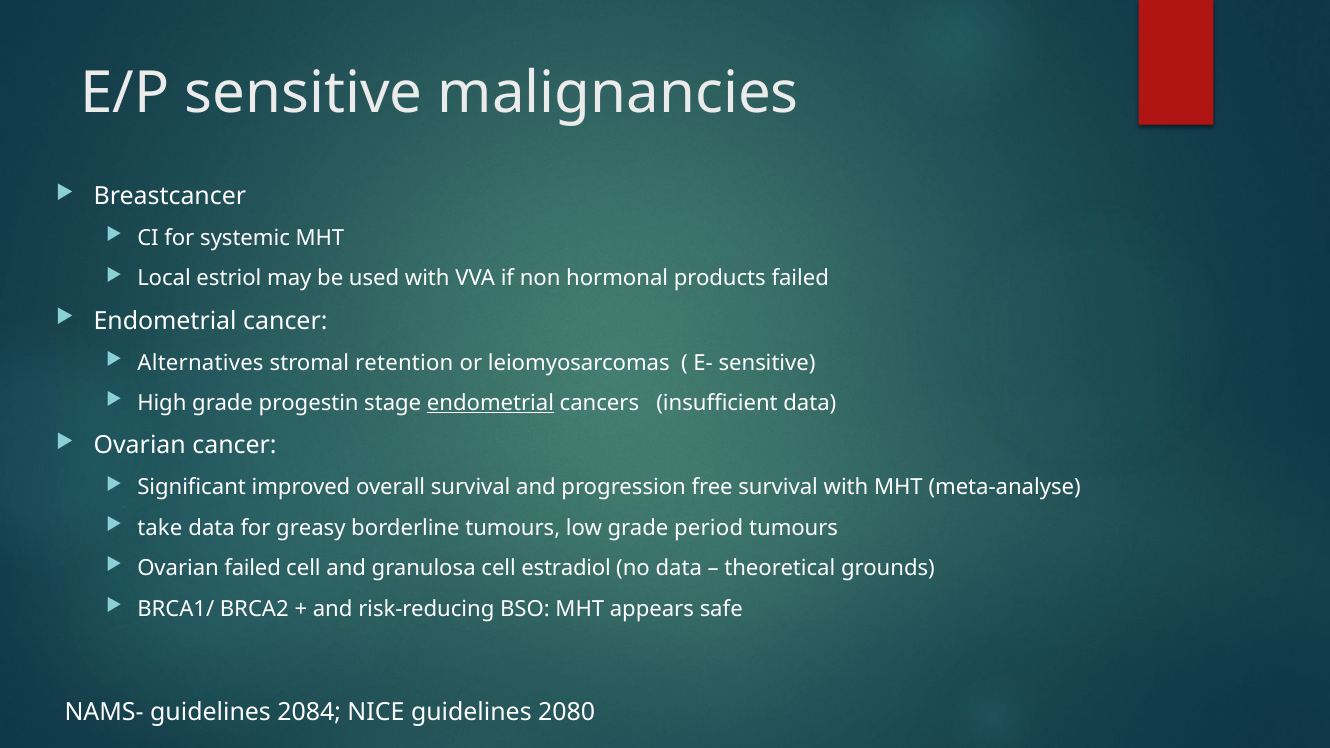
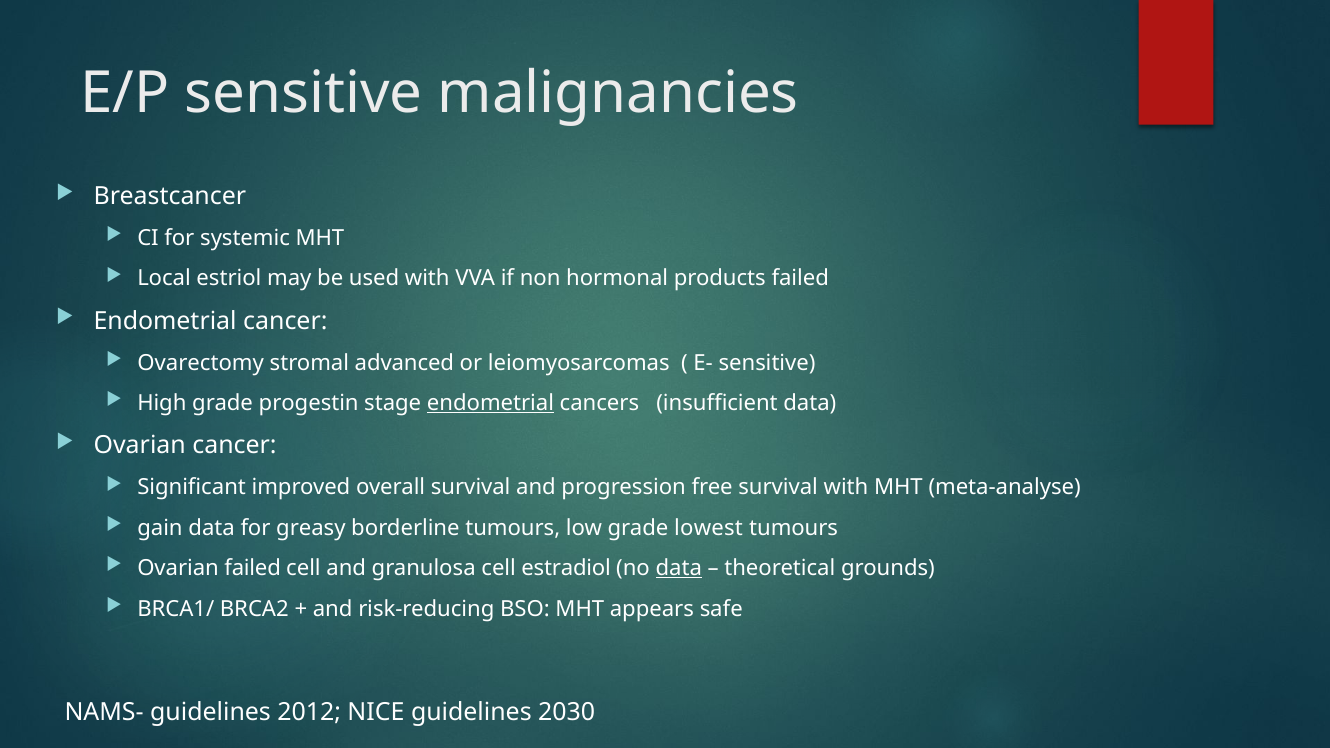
Alternatives: Alternatives -> Ovarectomy
retention: retention -> advanced
take: take -> gain
period: period -> lowest
data at (679, 568) underline: none -> present
2084: 2084 -> 2012
2080: 2080 -> 2030
